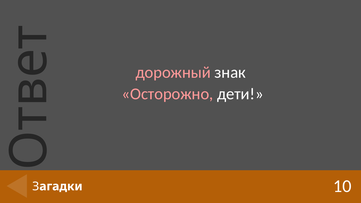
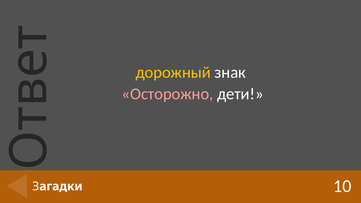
дорожный colour: pink -> yellow
